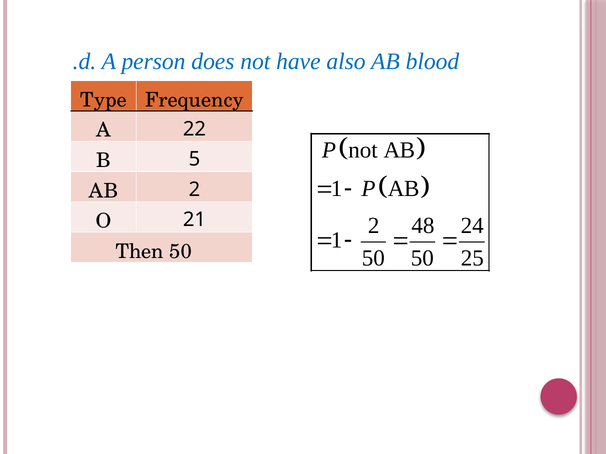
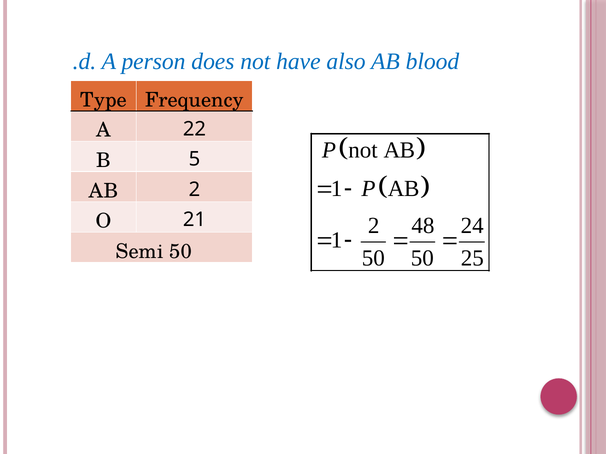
Then: Then -> Semi
